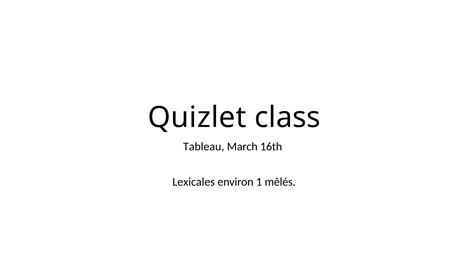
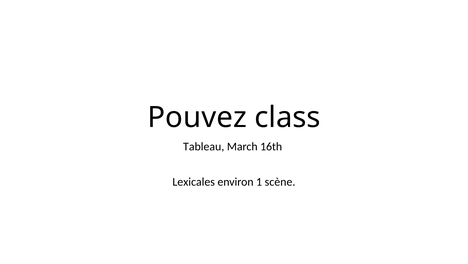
Quizlet: Quizlet -> Pouvez
mêlés: mêlés -> scène
